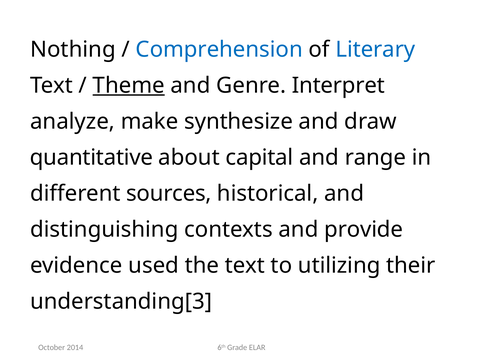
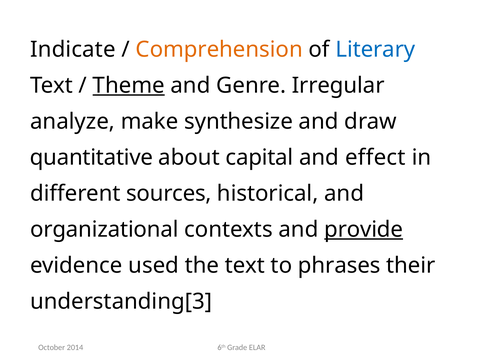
Nothing: Nothing -> Indicate
Comprehension colour: blue -> orange
Interpret: Interpret -> Irregular
range: range -> effect
distinguishing: distinguishing -> organizational
provide underline: none -> present
utilizing: utilizing -> phrases
